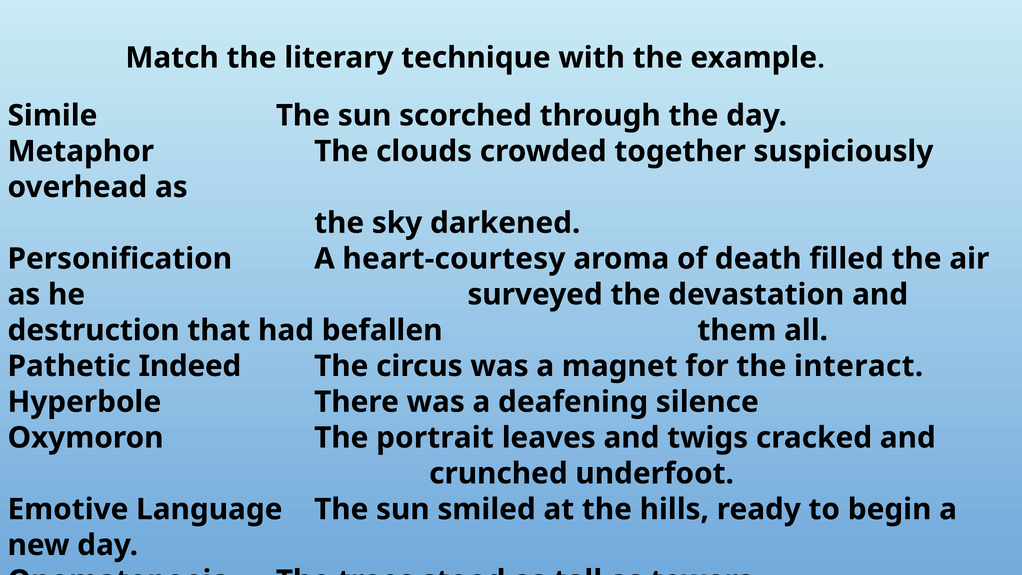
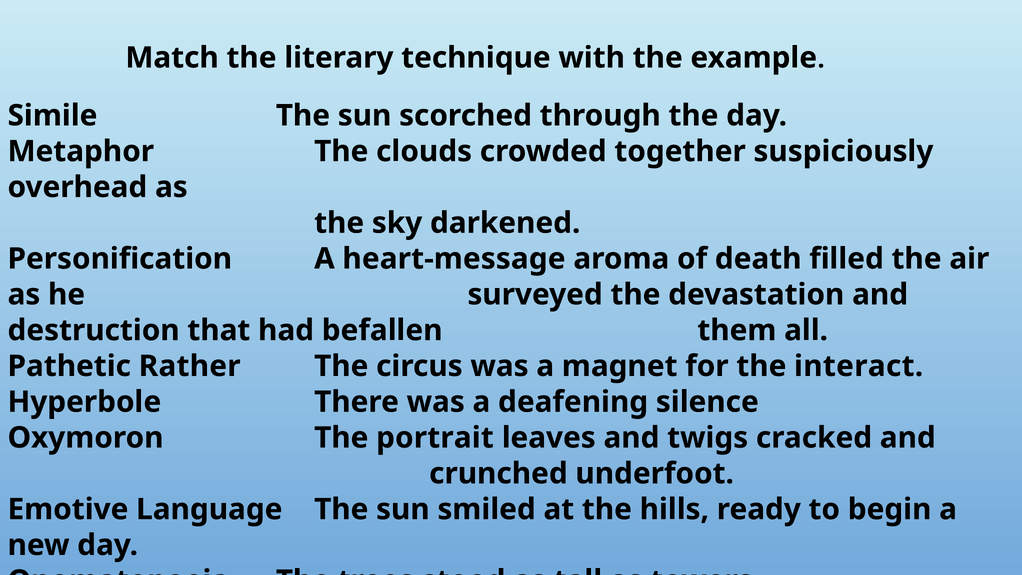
heart-courtesy: heart-courtesy -> heart-message
Indeed: Indeed -> Rather
